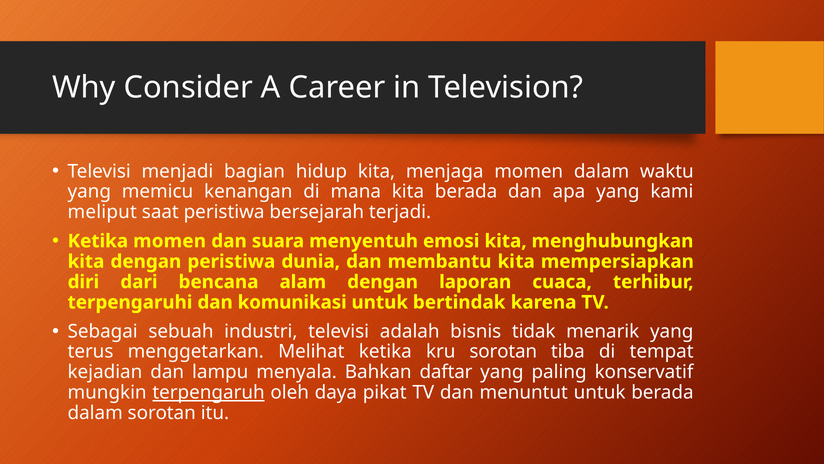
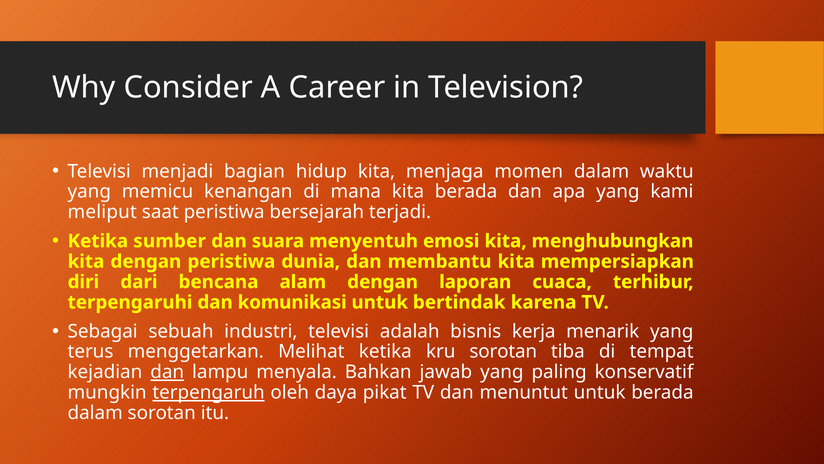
Ketika momen: momen -> sumber
tidak: tidak -> kerja
dan at (167, 372) underline: none -> present
daftar: daftar -> jawab
